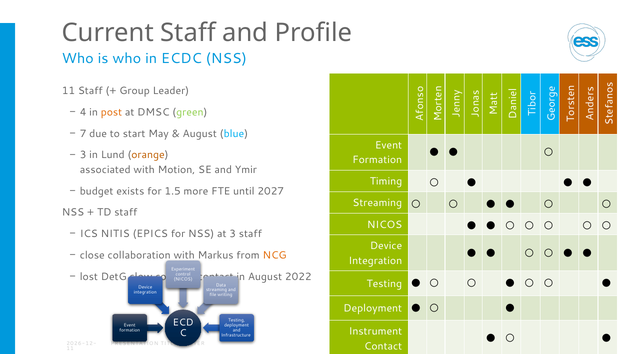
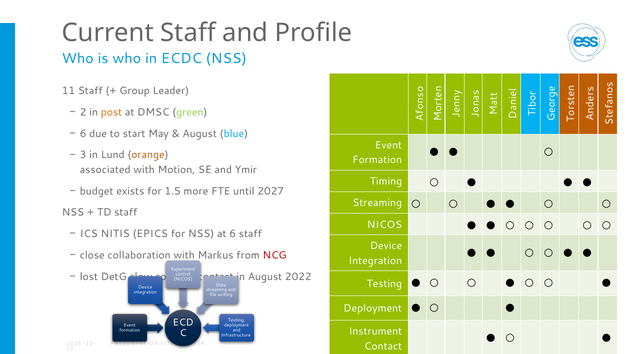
4: 4 -> 2
7 at (83, 134): 7 -> 6
at 3: 3 -> 6
NCG colour: orange -> red
